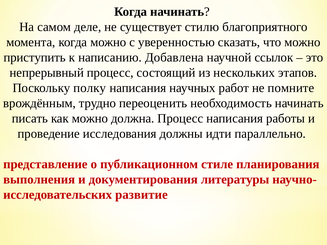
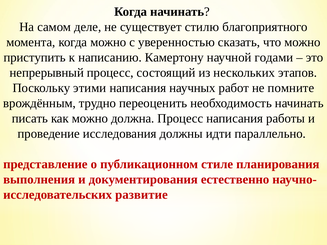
Добавлена: Добавлена -> Камертону
ссылок: ссылок -> годами
полку: полку -> этими
литературы: литературы -> естественно
